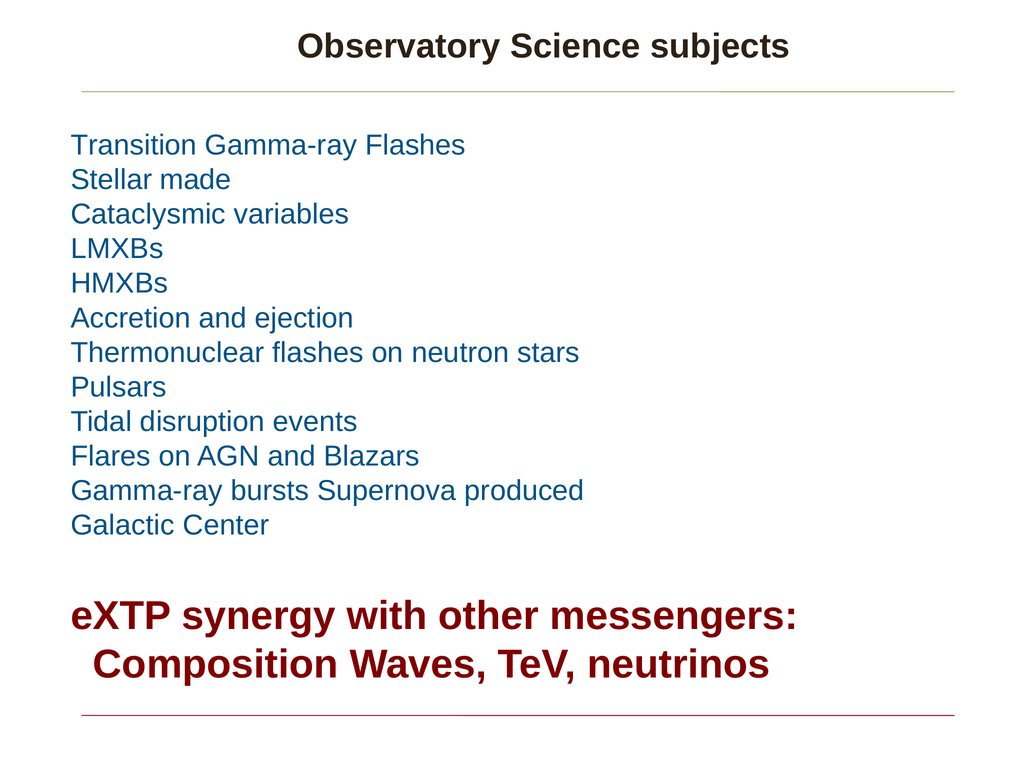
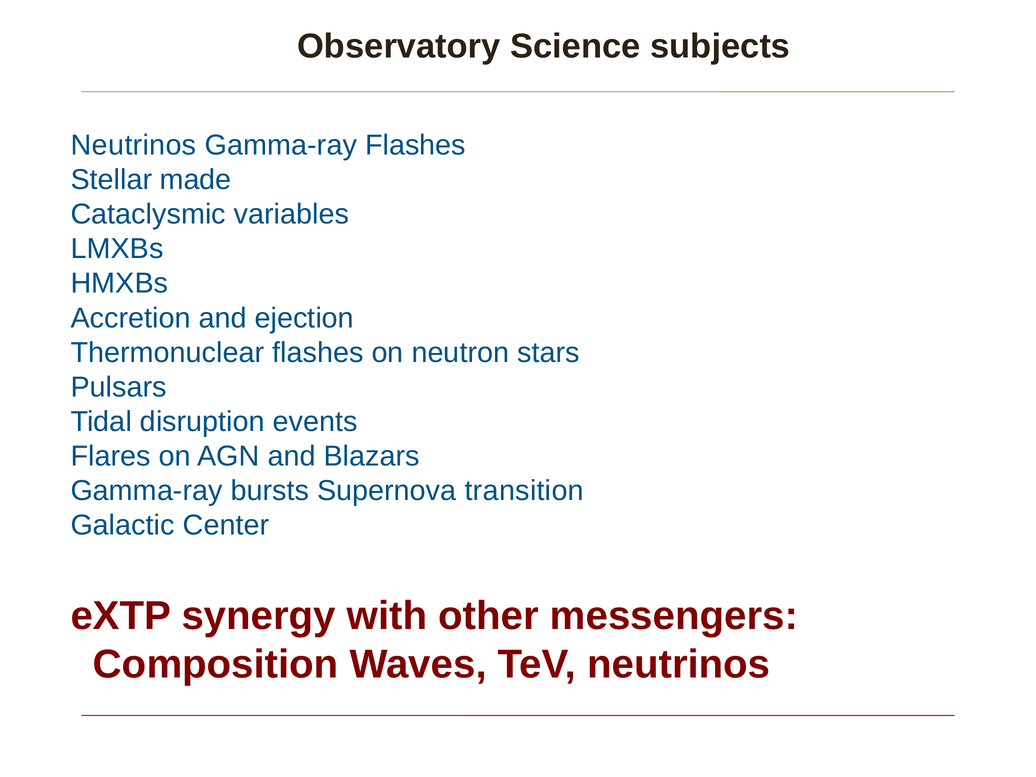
Transition at (134, 145): Transition -> Neutrinos
produced: produced -> transition
